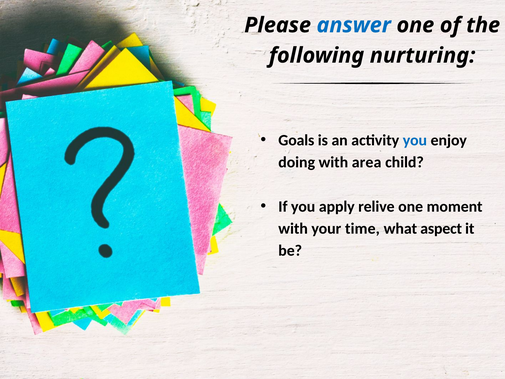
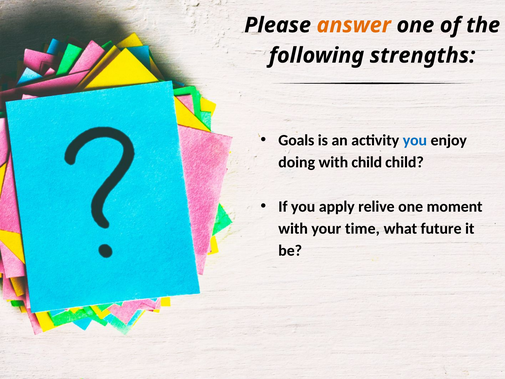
answer colour: blue -> orange
nurturing: nurturing -> strengths
with area: area -> child
aspect: aspect -> future
